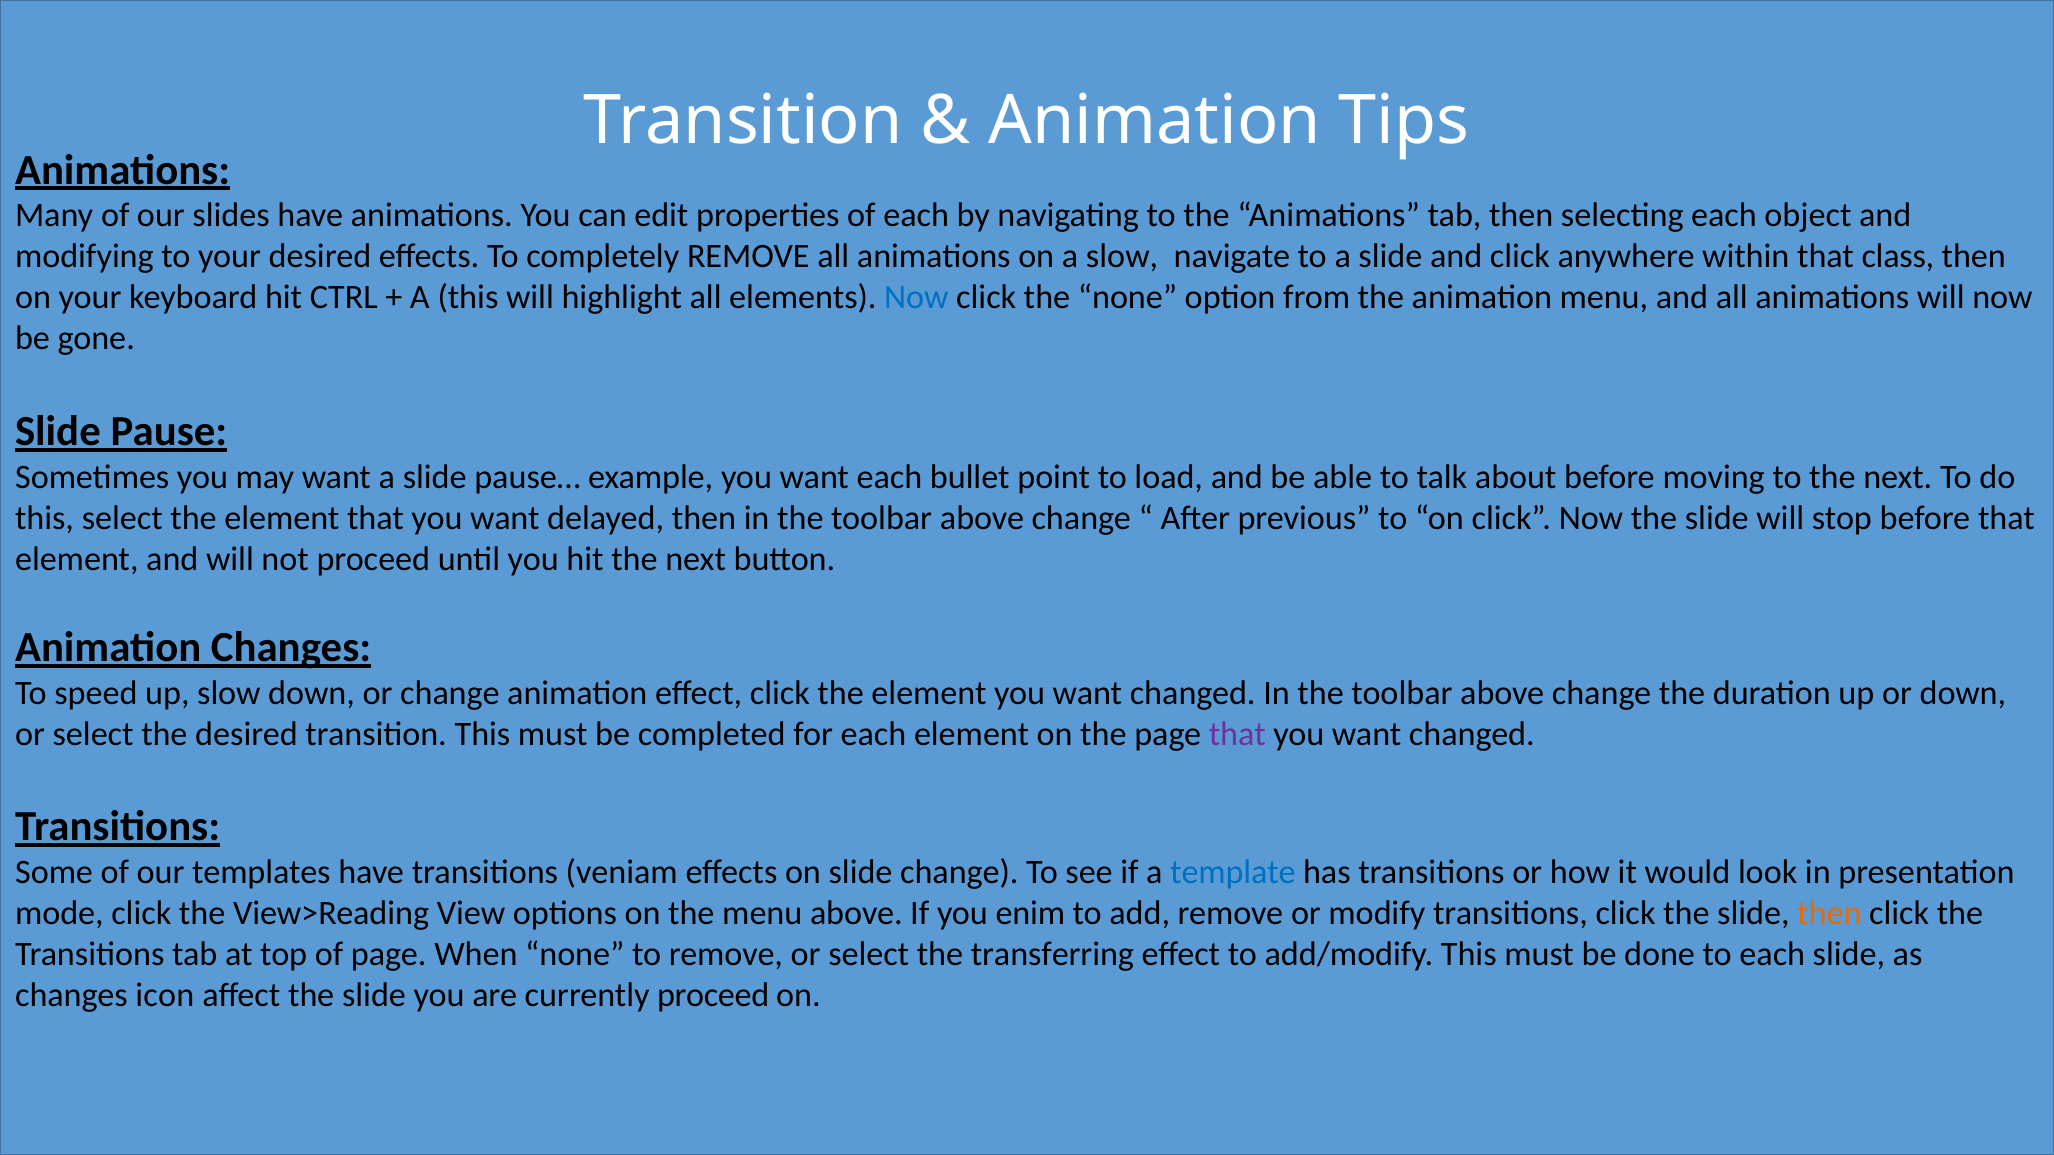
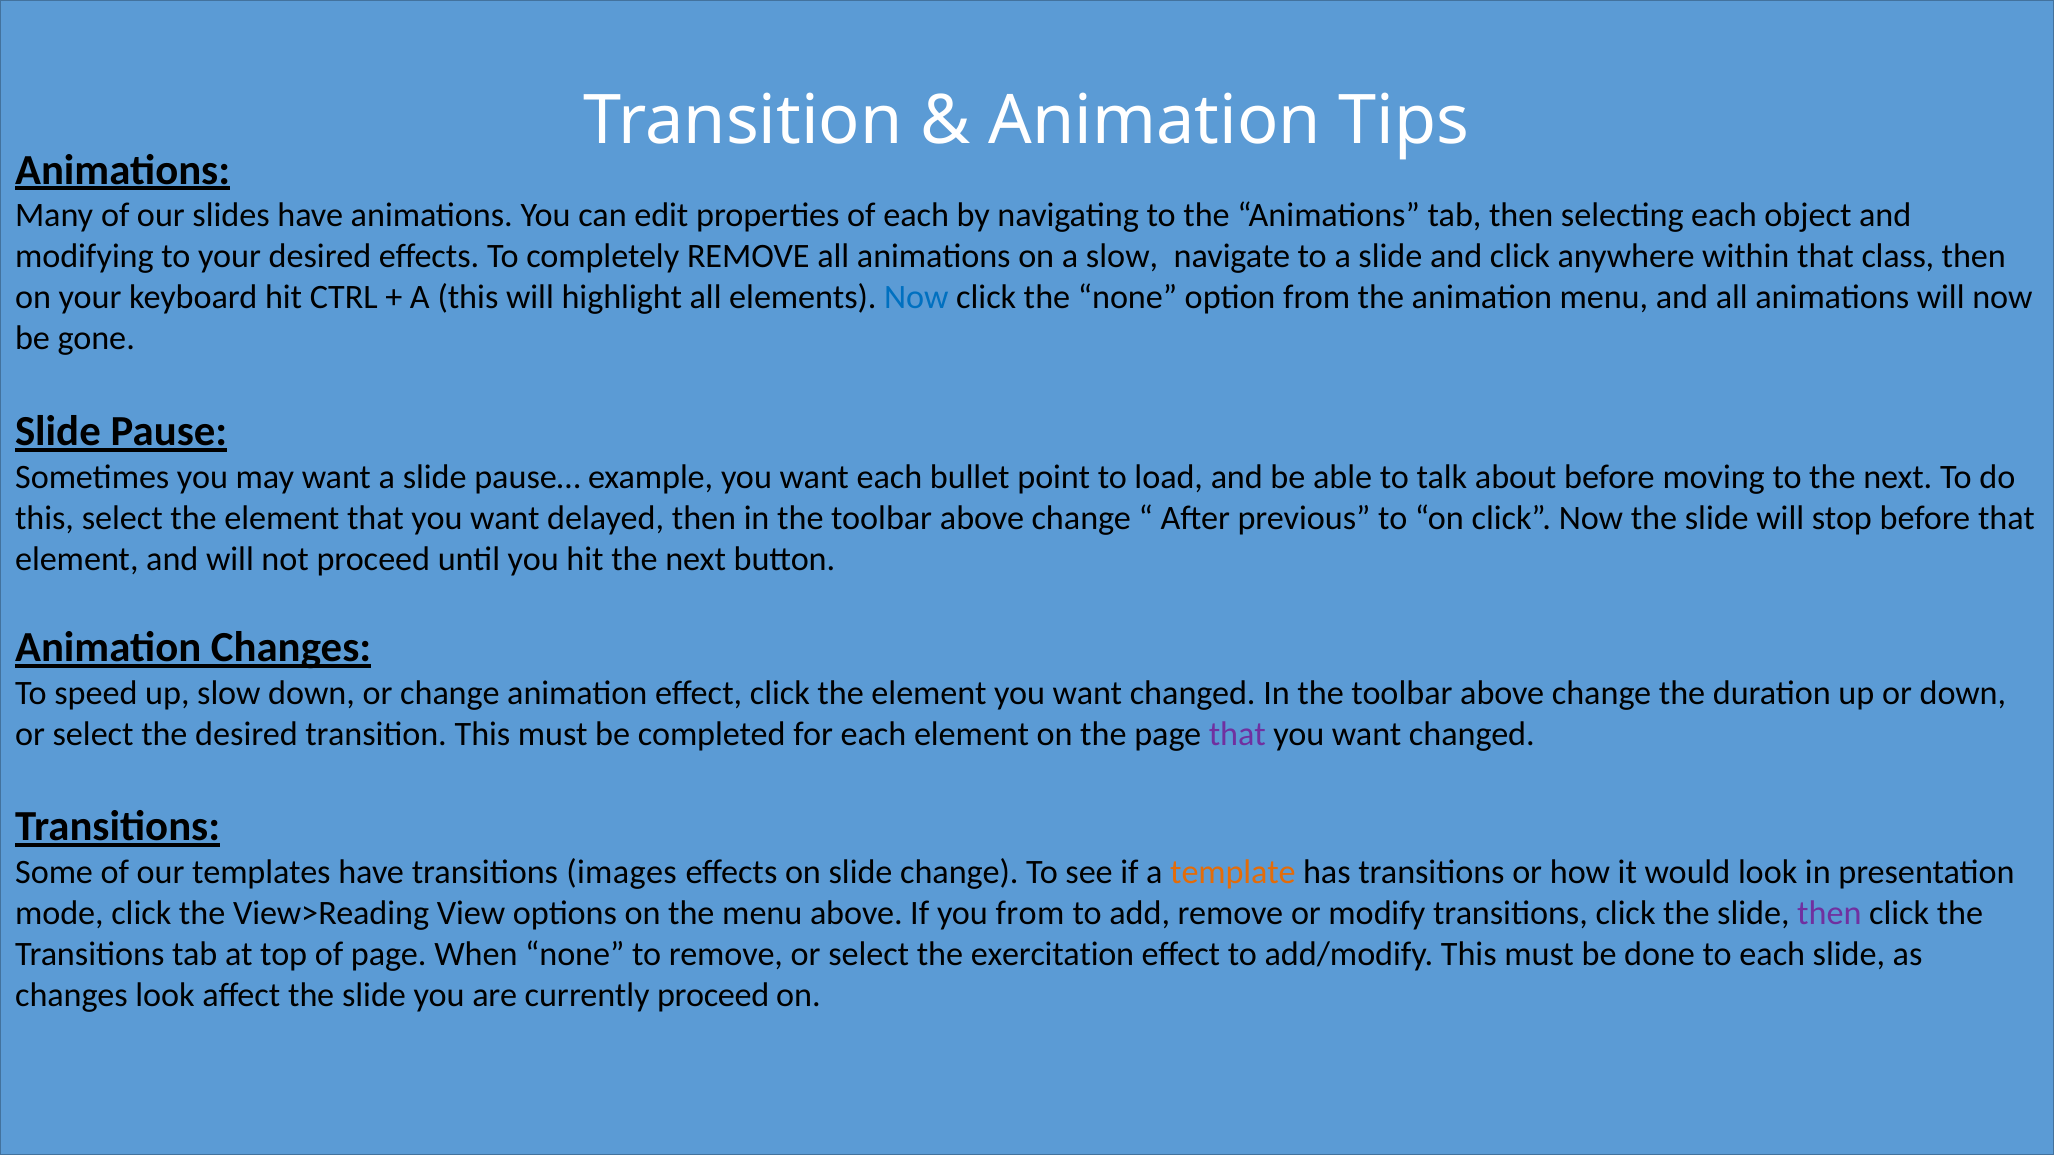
veniam: veniam -> images
template colour: blue -> orange
you enim: enim -> from
then at (1829, 914) colour: orange -> purple
transferring: transferring -> exercitation
changes icon: icon -> look
